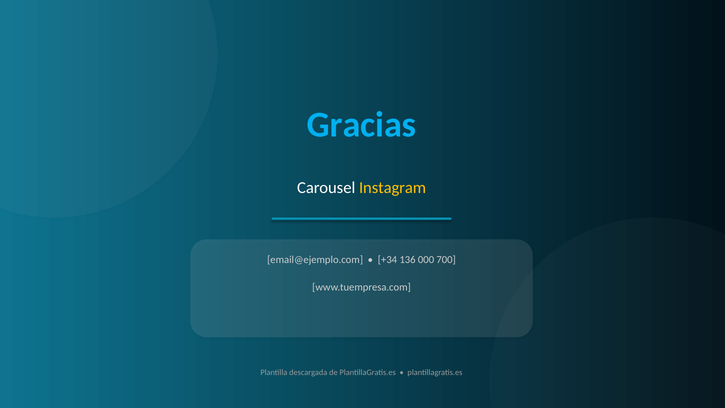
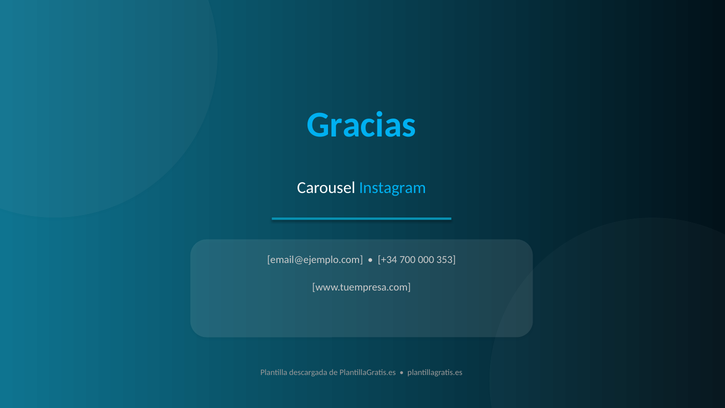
Instagram colour: yellow -> light blue
136: 136 -> 700
700: 700 -> 353
